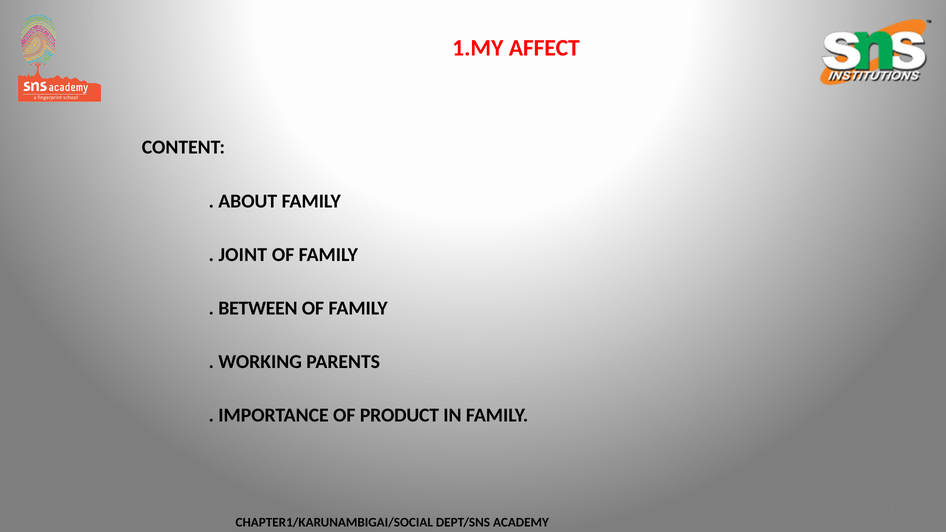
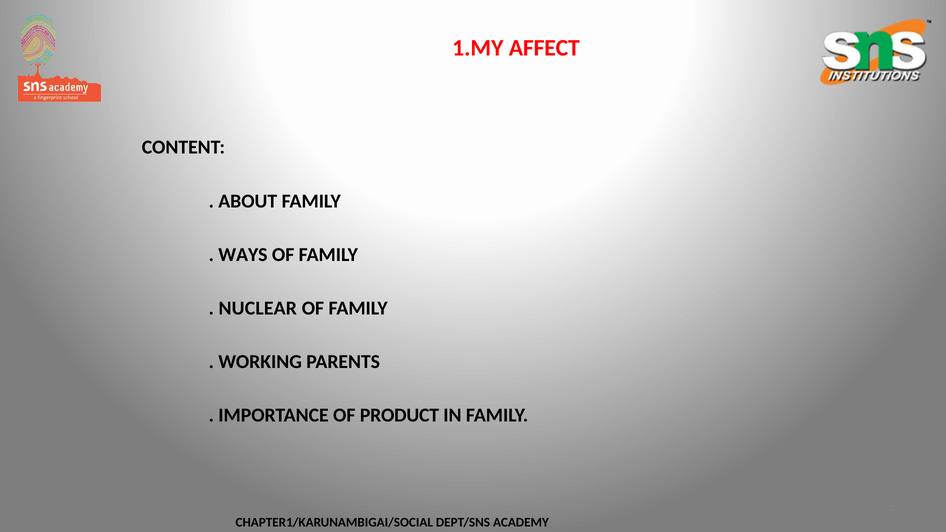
JOINT: JOINT -> WAYS
BETWEEN: BETWEEN -> NUCLEAR
